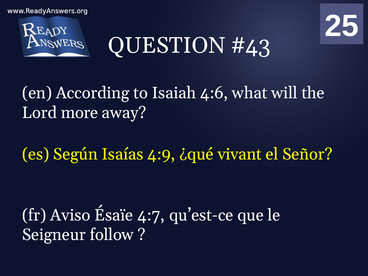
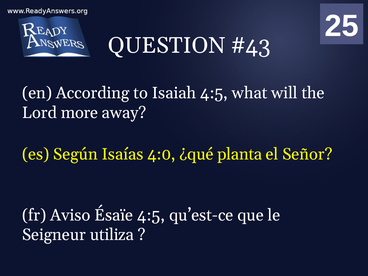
Isaiah 4:6: 4:6 -> 4:5
4:9: 4:9 -> 4:0
vivant: vivant -> planta
Ésaïe 4:7: 4:7 -> 4:5
follow: follow -> utiliza
